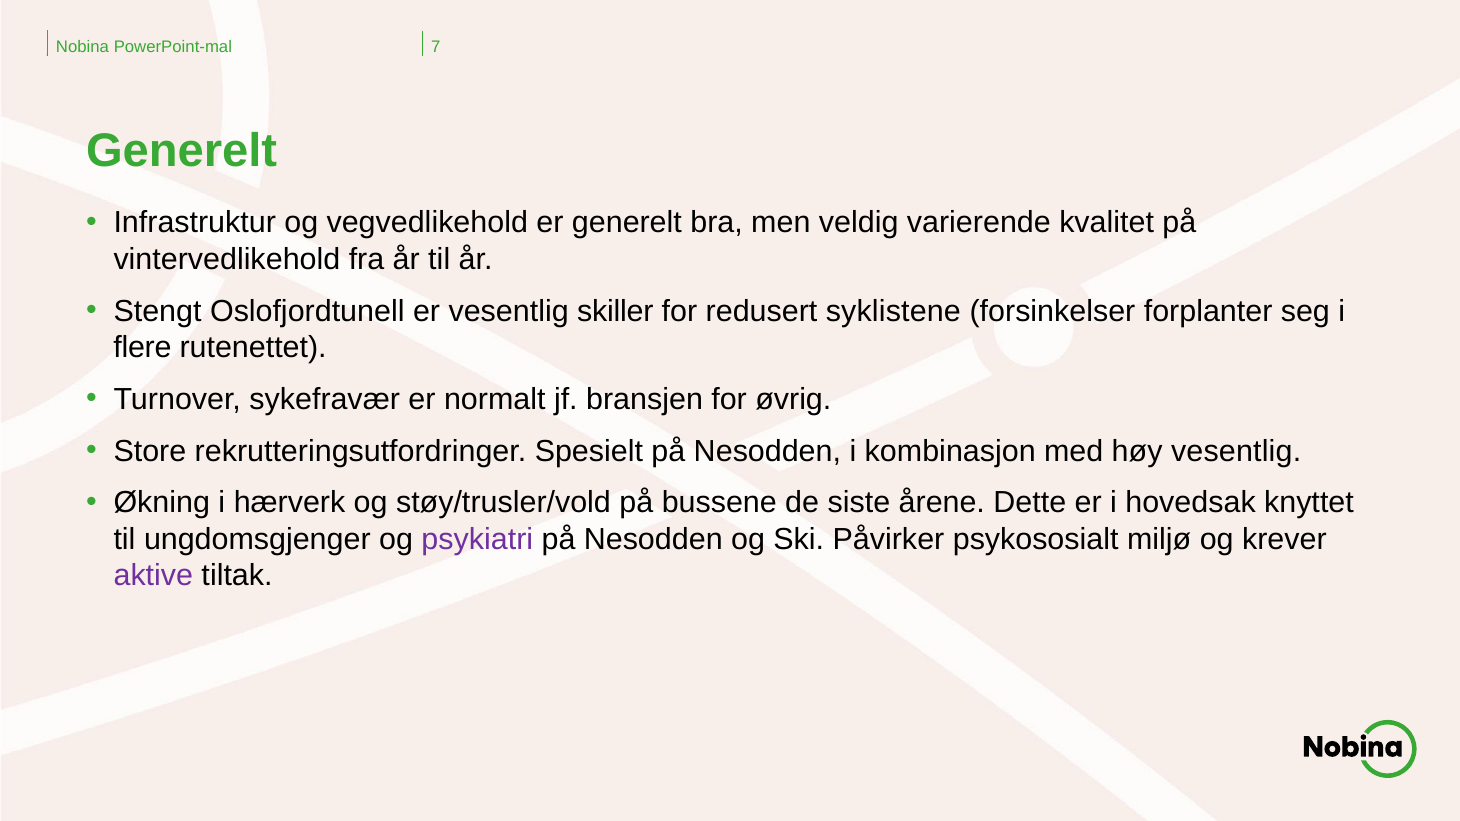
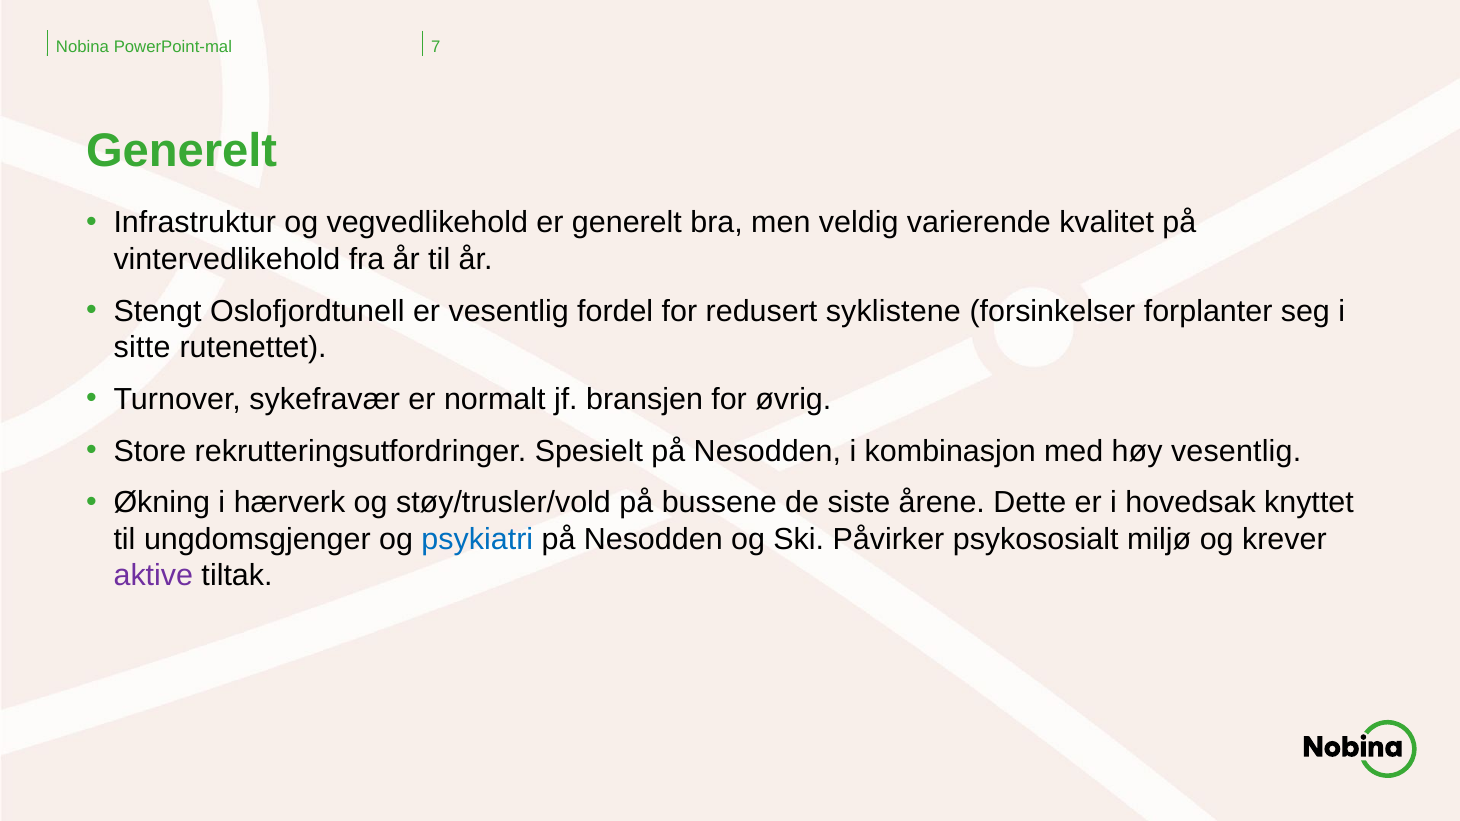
skiller: skiller -> fordel
flere: flere -> sitte
psykiatri colour: purple -> blue
